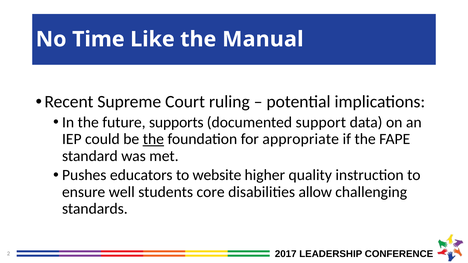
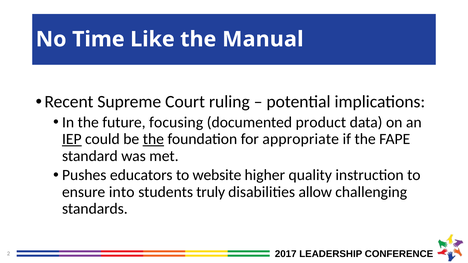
supports: supports -> focusing
support: support -> product
IEP underline: none -> present
well: well -> into
core: core -> truly
